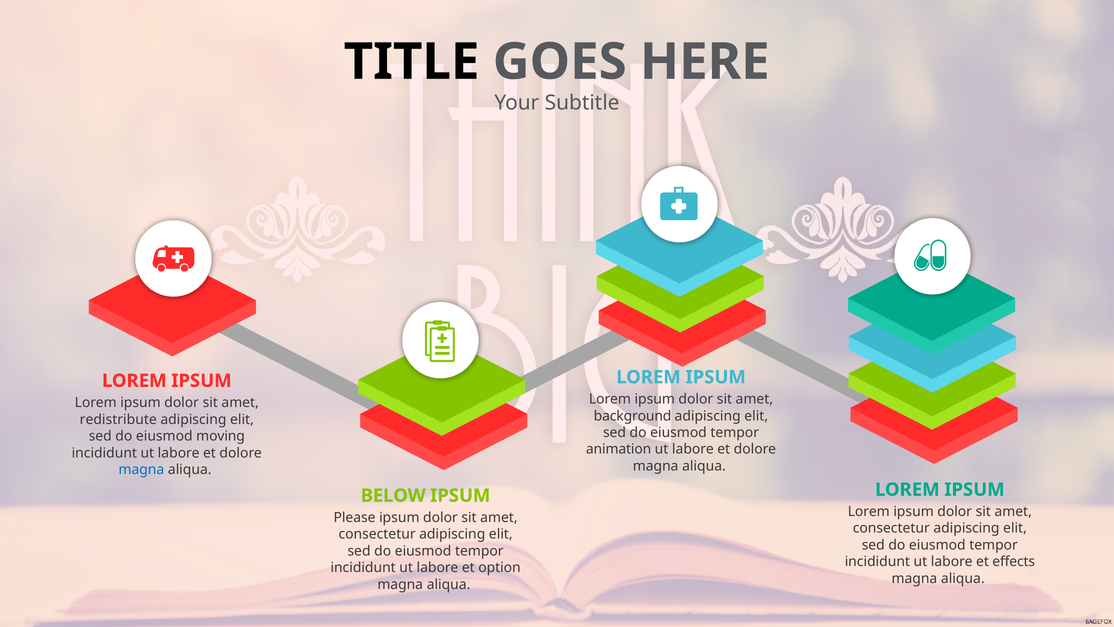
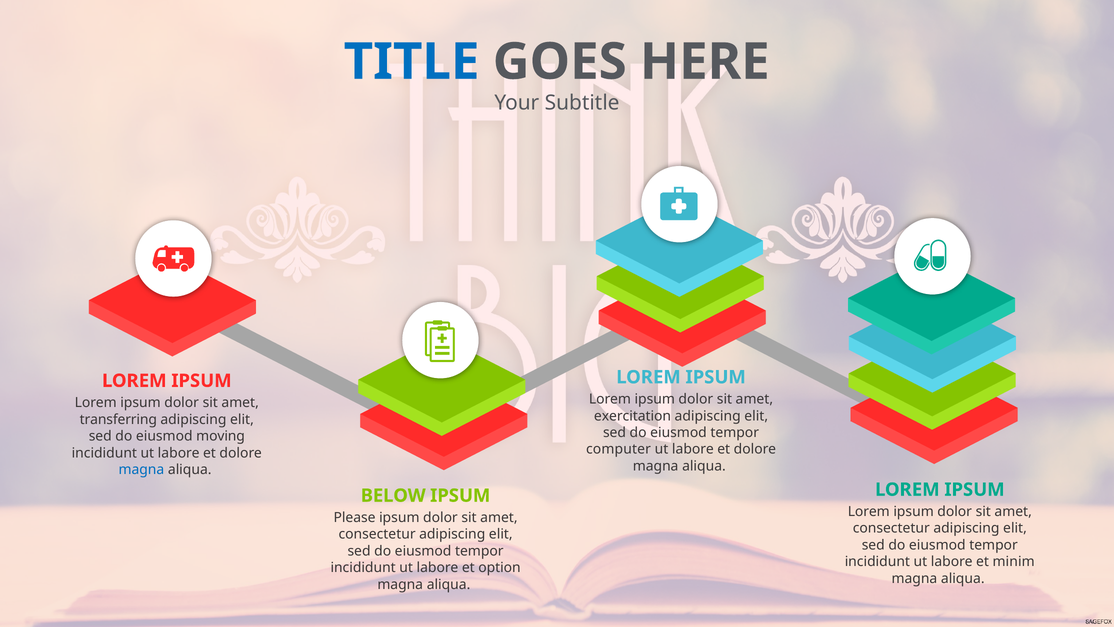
TITLE colour: black -> blue
background: background -> exercitation
redistribute: redistribute -> transferring
animation: animation -> computer
effects: effects -> minim
